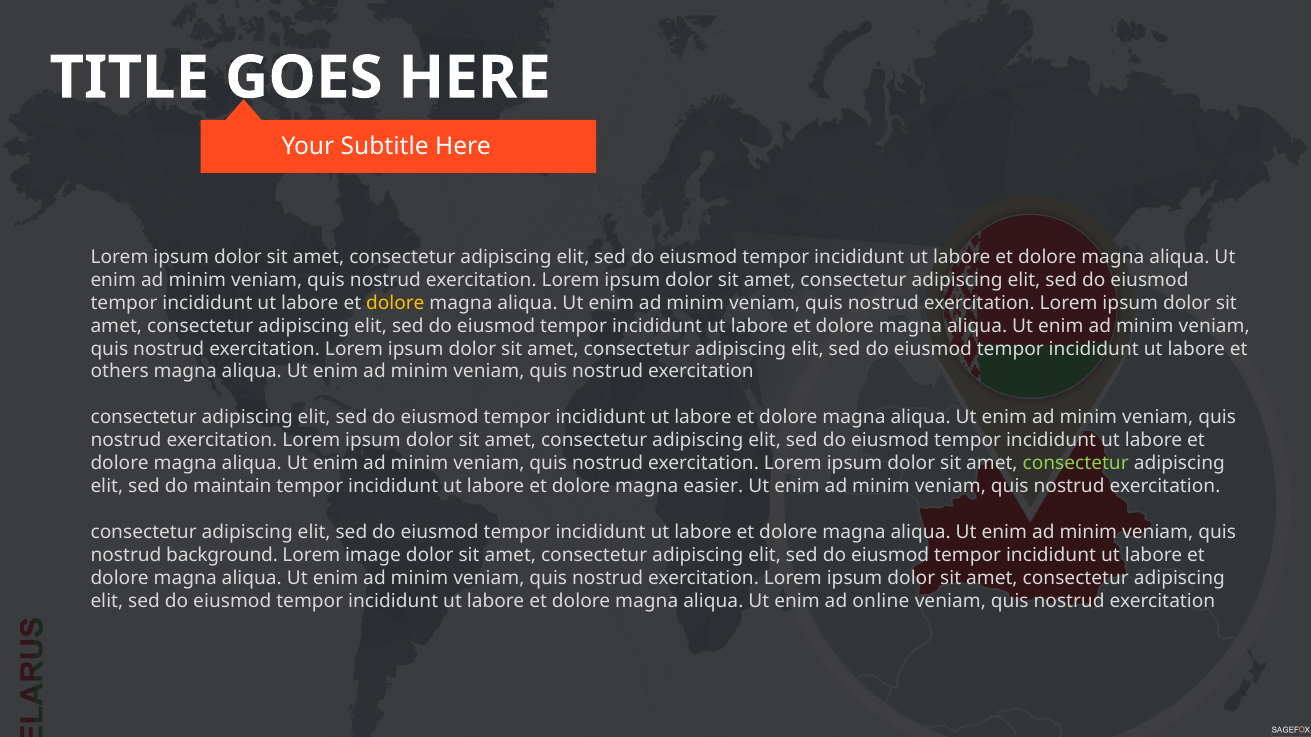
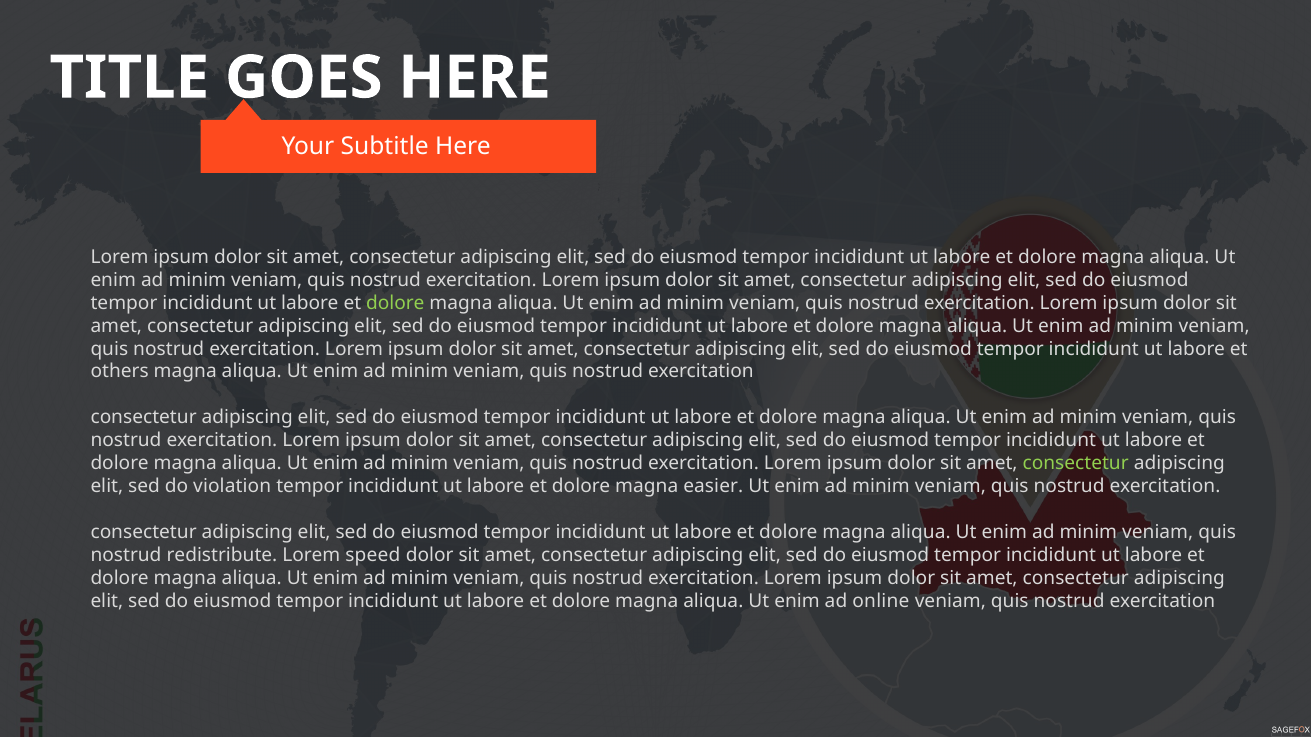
dolore at (395, 303) colour: yellow -> light green
maintain: maintain -> violation
background: background -> redistribute
image: image -> speed
